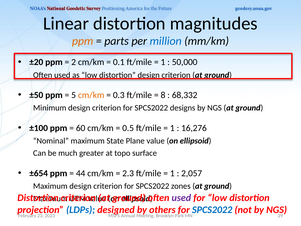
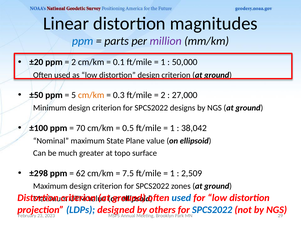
ppm at (83, 41) colour: orange -> blue
million colour: blue -> purple
8 at (163, 95): 8 -> 2
68,332: 68,332 -> 27,000
60: 60 -> 70
16,276: 16,276 -> 38,042
±654: ±654 -> ±298
44: 44 -> 62
2.3: 2.3 -> 7.5
2,057: 2,057 -> 2,509
used at (181, 198) colour: purple -> blue
